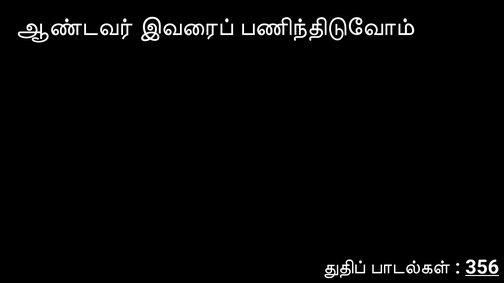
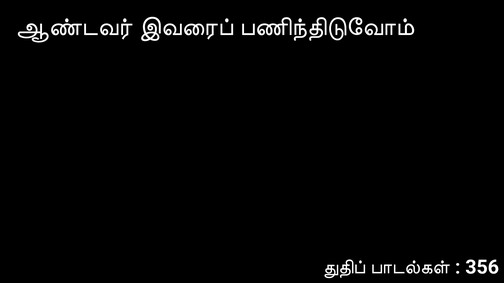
356 underline: present -> none
